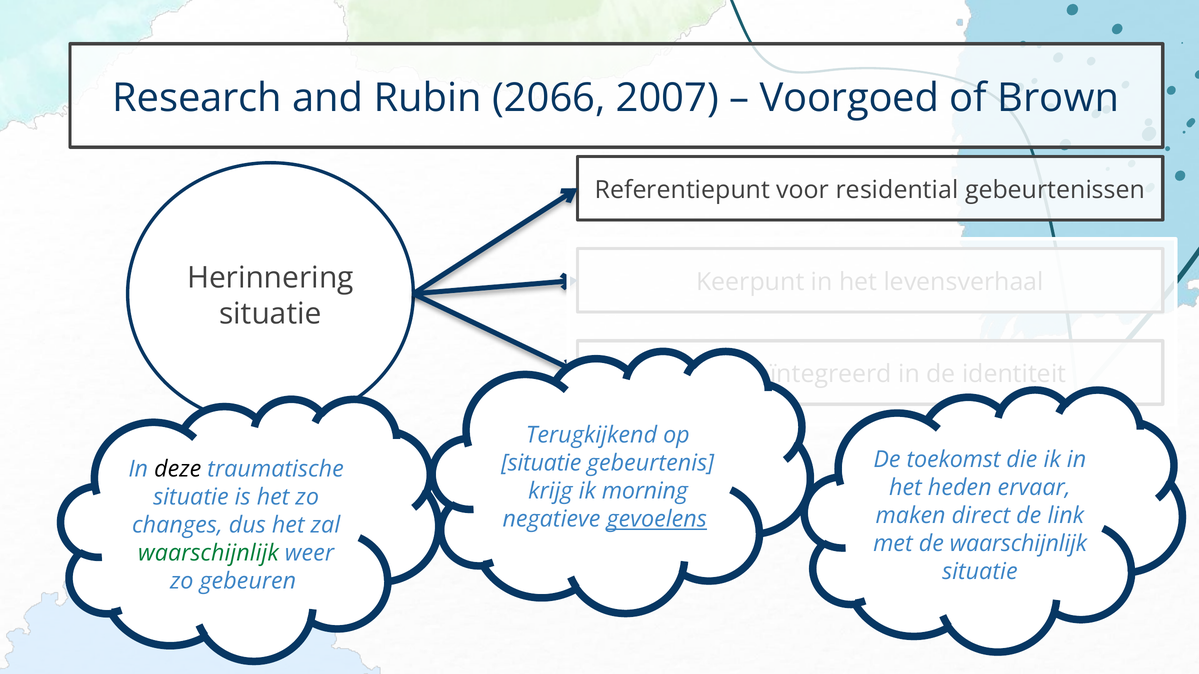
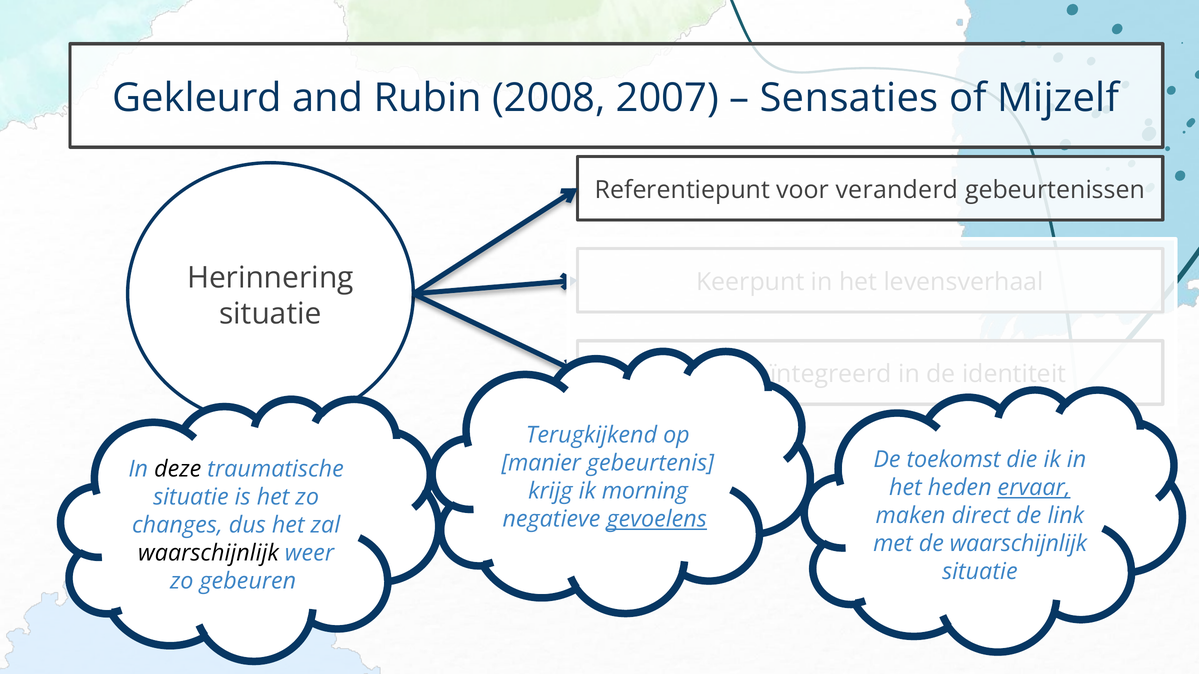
Research: Research -> Gekleurd
2066: 2066 -> 2008
Voorgoed: Voorgoed -> Sensaties
Brown: Brown -> Mijzelf
residential: residential -> veranderd
situatie at (541, 463): situatie -> manier
ervaar underline: none -> present
waarschijnlijk at (208, 553) colour: green -> black
